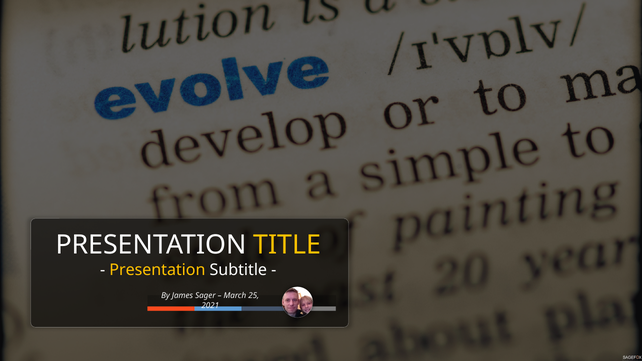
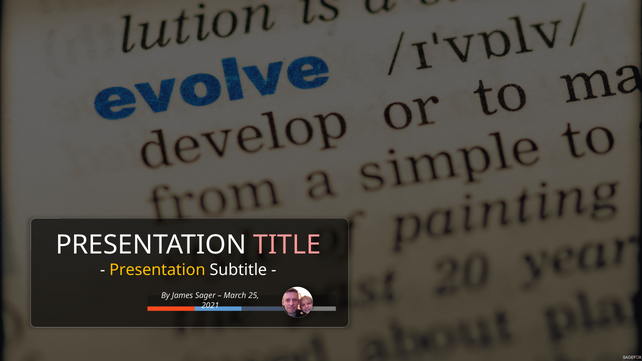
TITLE colour: yellow -> pink
